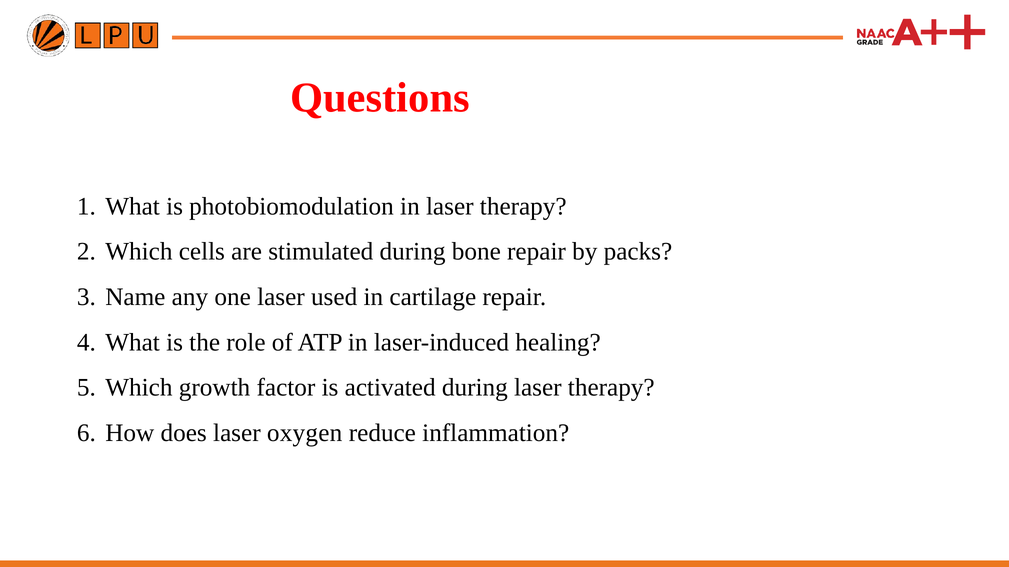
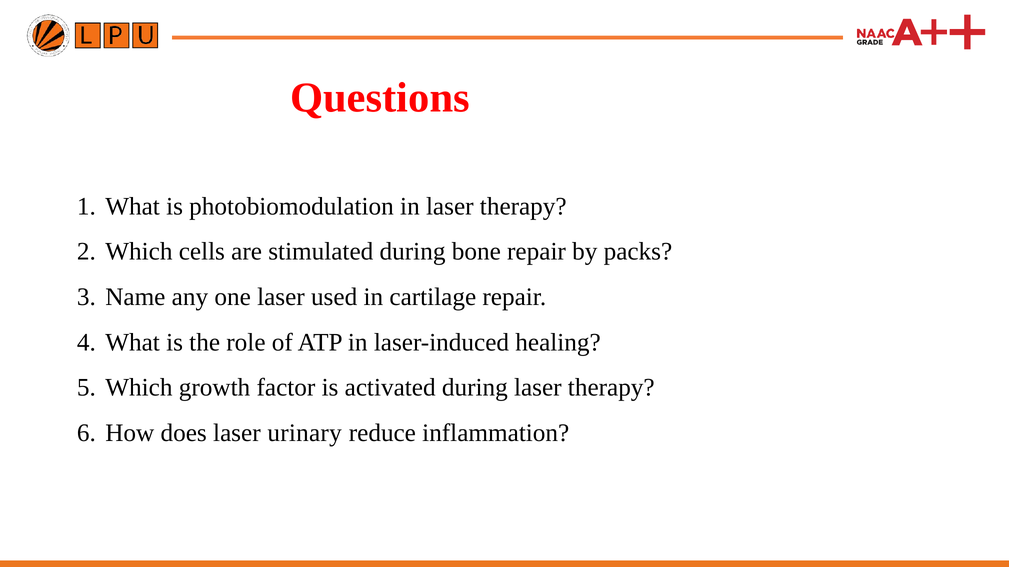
oxygen: oxygen -> urinary
